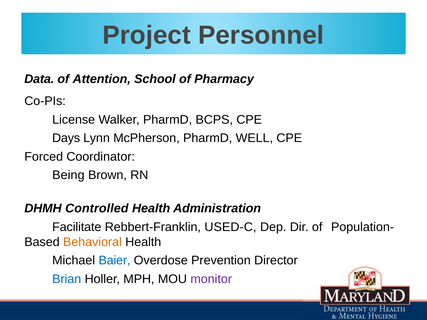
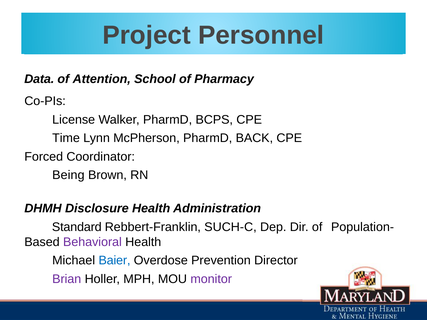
Days: Days -> Time
WELL: WELL -> BACK
Controlled: Controlled -> Disclosure
Facilitate: Facilitate -> Standard
USED-C: USED-C -> SUCH-C
Behavioral colour: orange -> purple
Brian colour: blue -> purple
